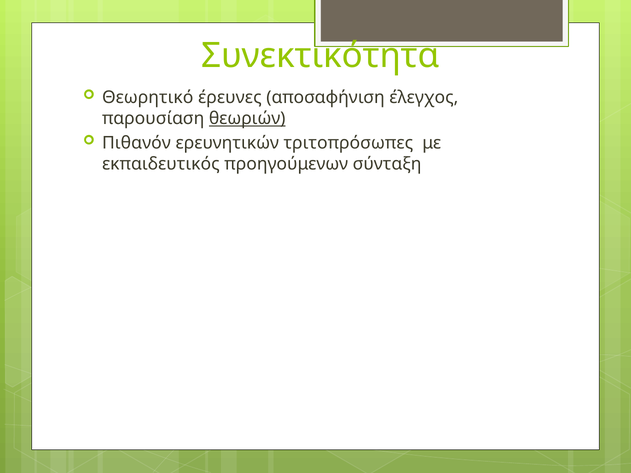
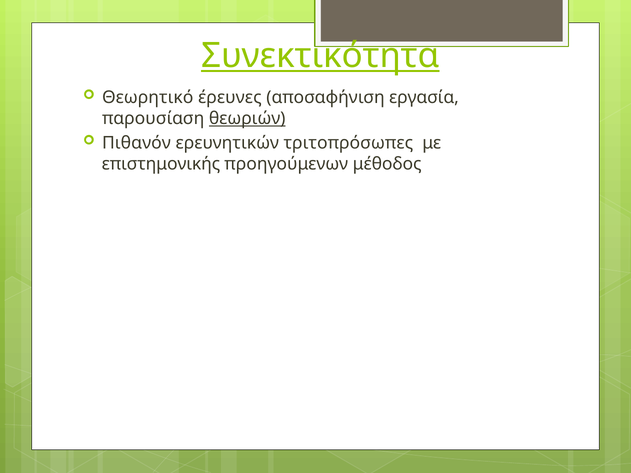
Συνεκτικότητα underline: none -> present
έλεγχος: έλεγχος -> εργασία
εκπαιδευτικός: εκπαιδευτικός -> επιστημονικής
σύνταξη: σύνταξη -> μέθοδος
